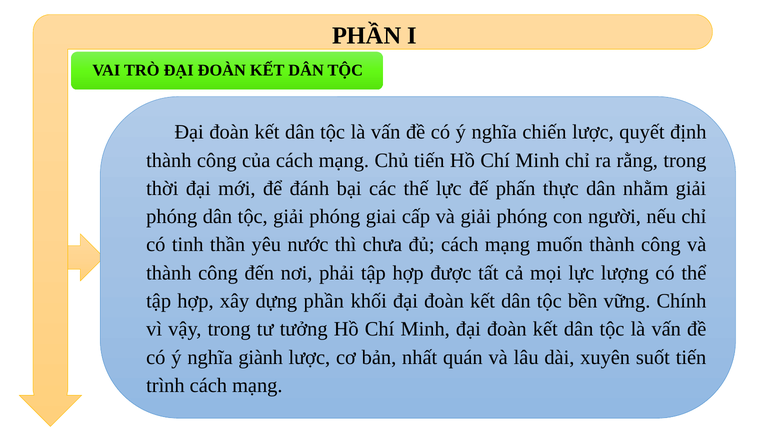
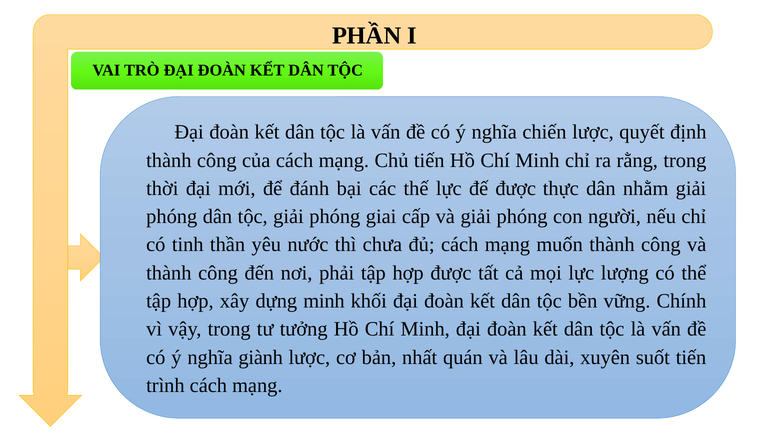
đế phấn: phấn -> được
dựng phần: phần -> minh
